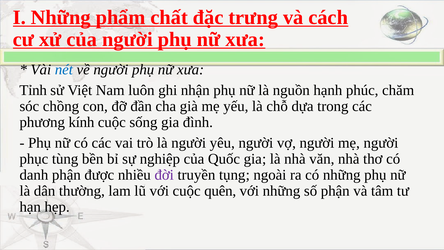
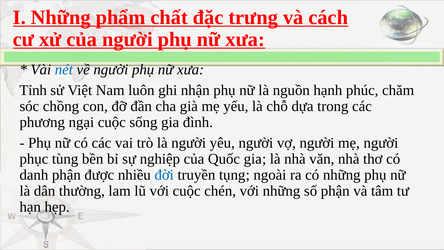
kính: kính -> ngại
đời colour: purple -> blue
quên: quên -> chén
